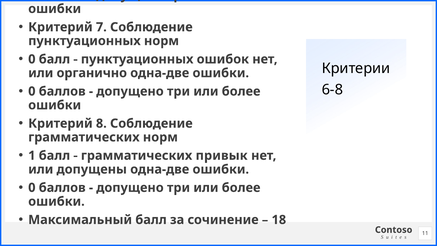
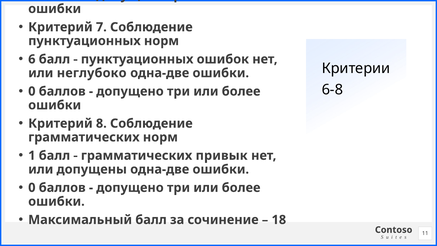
0 at (32, 59): 0 -> 6
органично: органично -> неглубоко
